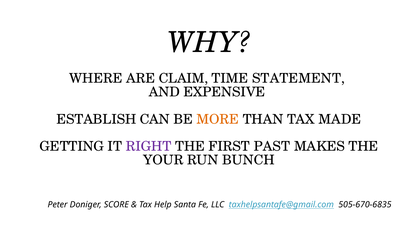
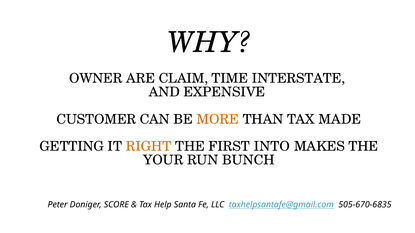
WHERE: WHERE -> OWNER
STATEMENT: STATEMENT -> INTERSTATE
ESTABLISH: ESTABLISH -> CUSTOMER
RIGHT colour: purple -> orange
PAST: PAST -> INTO
